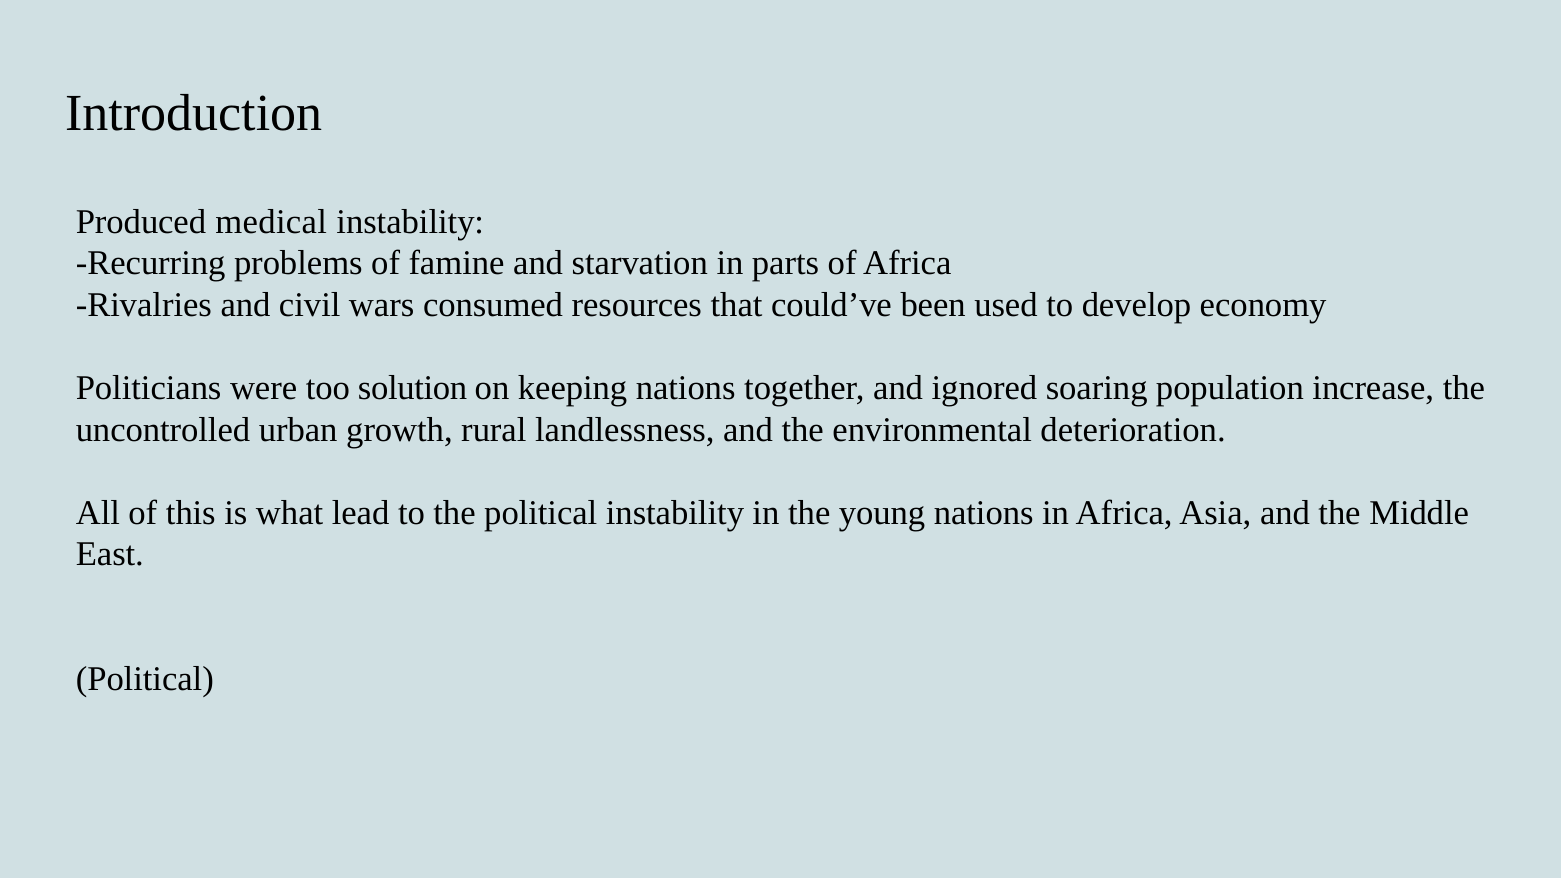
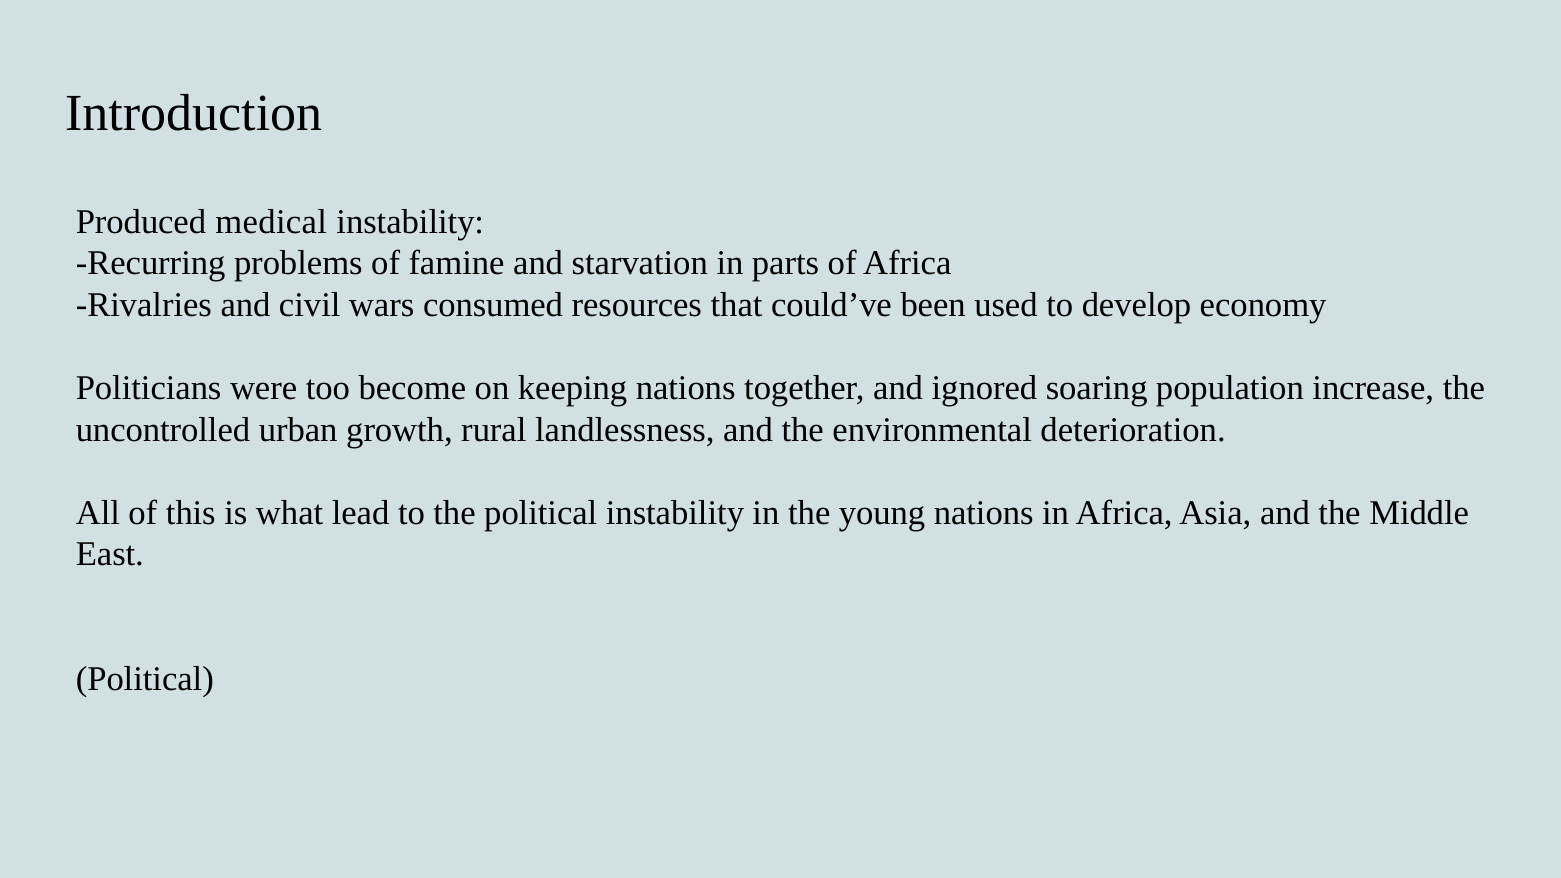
solution: solution -> become
